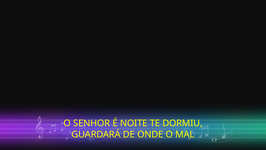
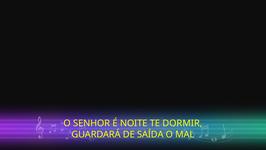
DORMIU: DORMIU -> DORMIR
ONDE: ONDE -> SAÍDA
